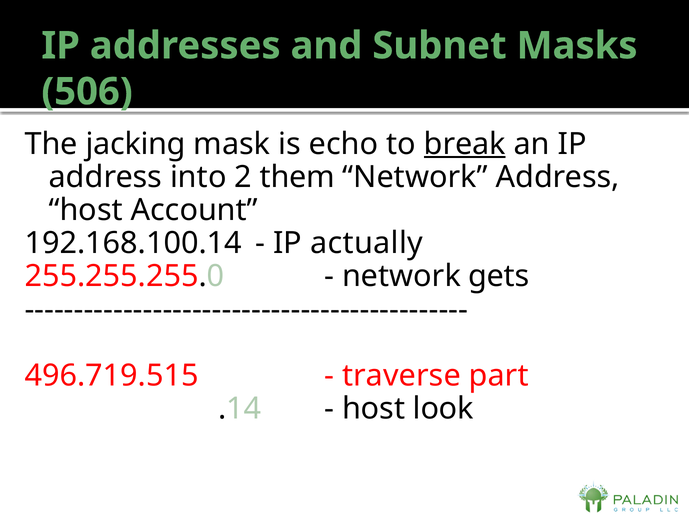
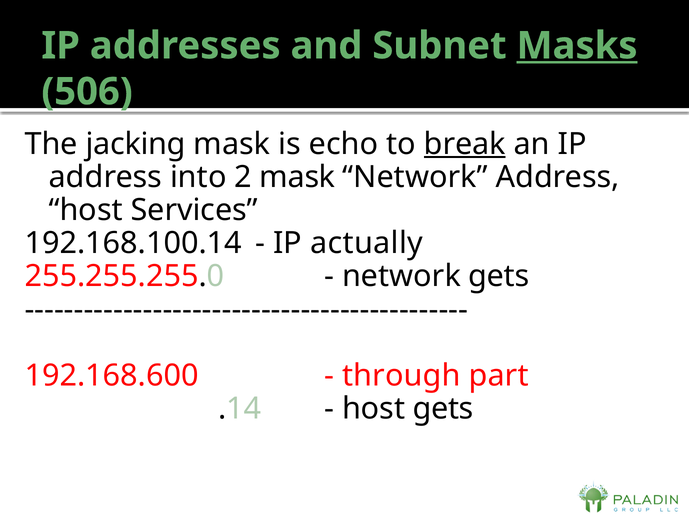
Masks underline: none -> present
2 them: them -> mask
Account: Account -> Services
496.719.515: 496.719.515 -> 192.168.600
traverse: traverse -> through
host look: look -> gets
